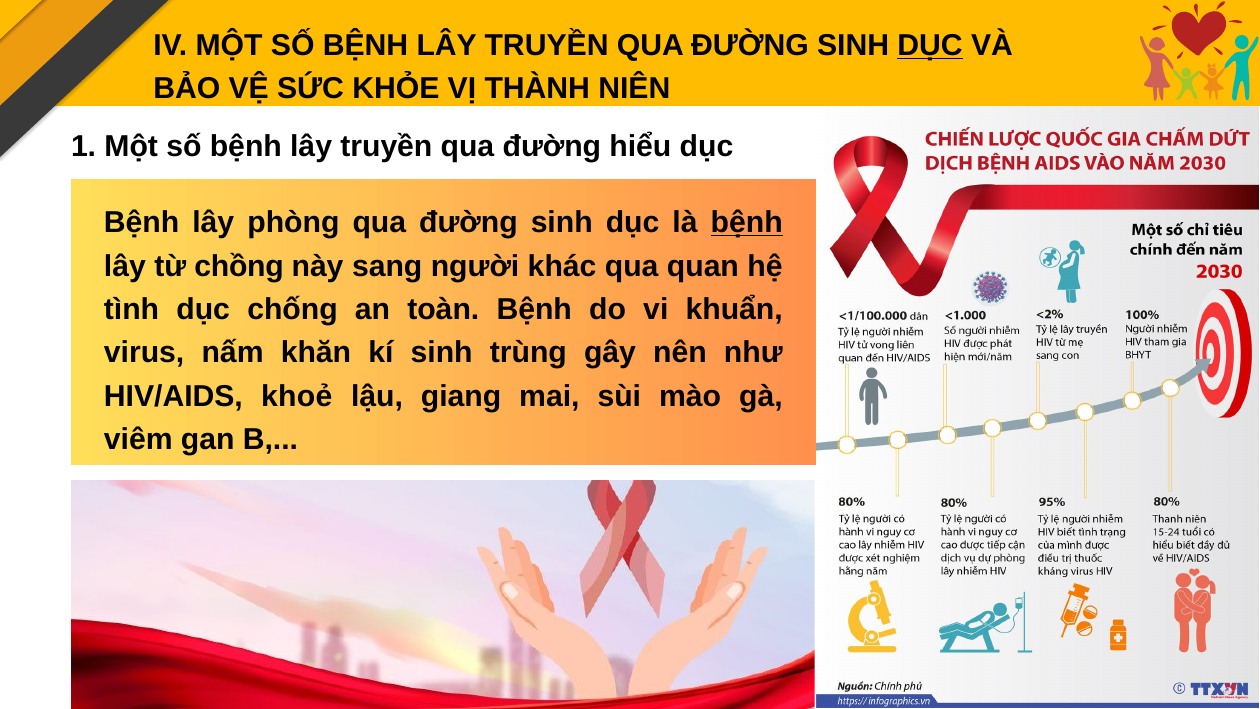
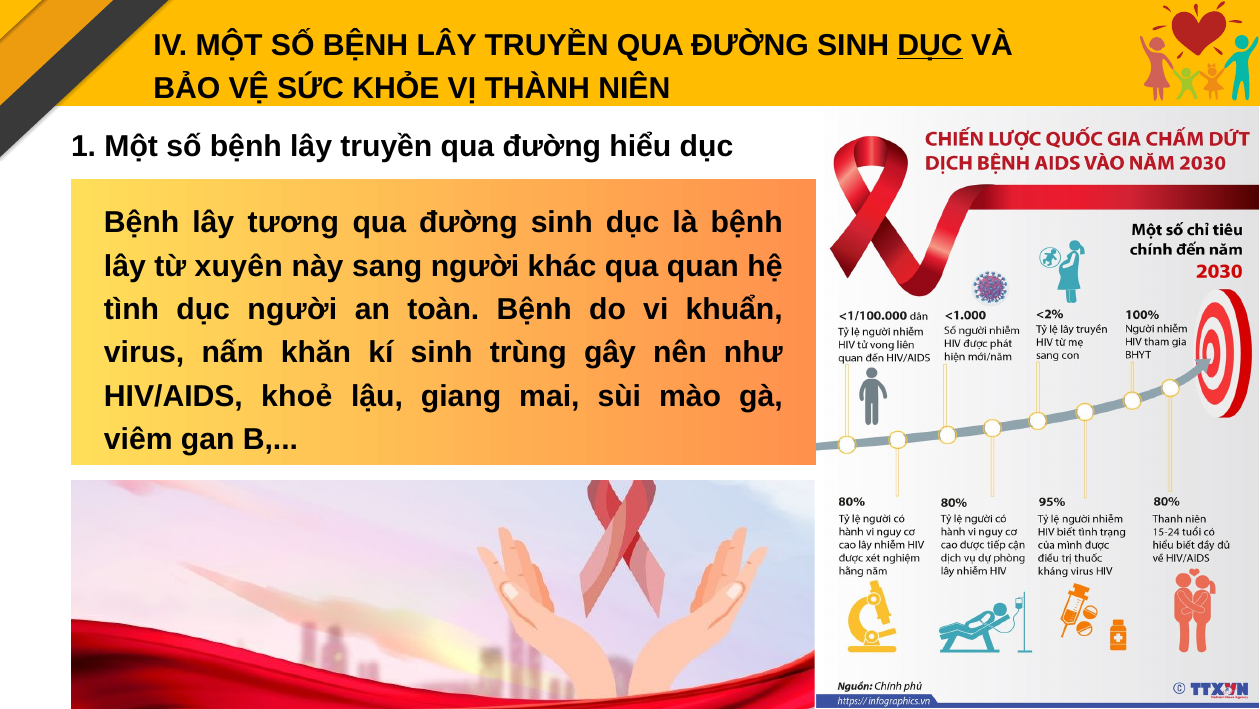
phòng: phòng -> tương
bệnh at (747, 222) underline: present -> none
chồng: chồng -> xuyên
dục chống: chống -> người
